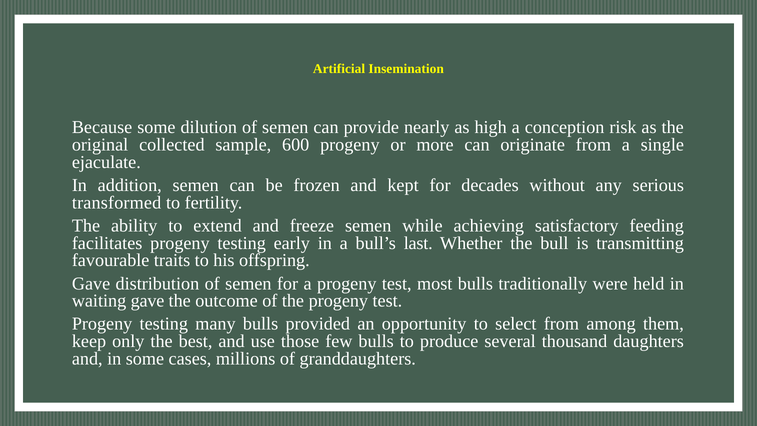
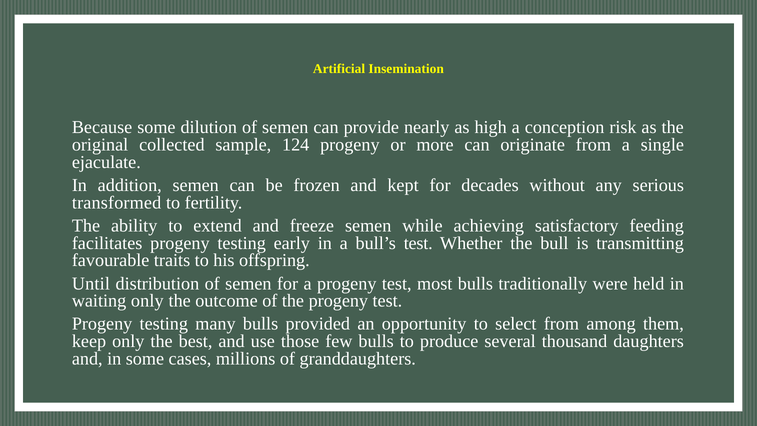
600: 600 -> 124
bull’s last: last -> test
Gave at (91, 283): Gave -> Until
waiting gave: gave -> only
